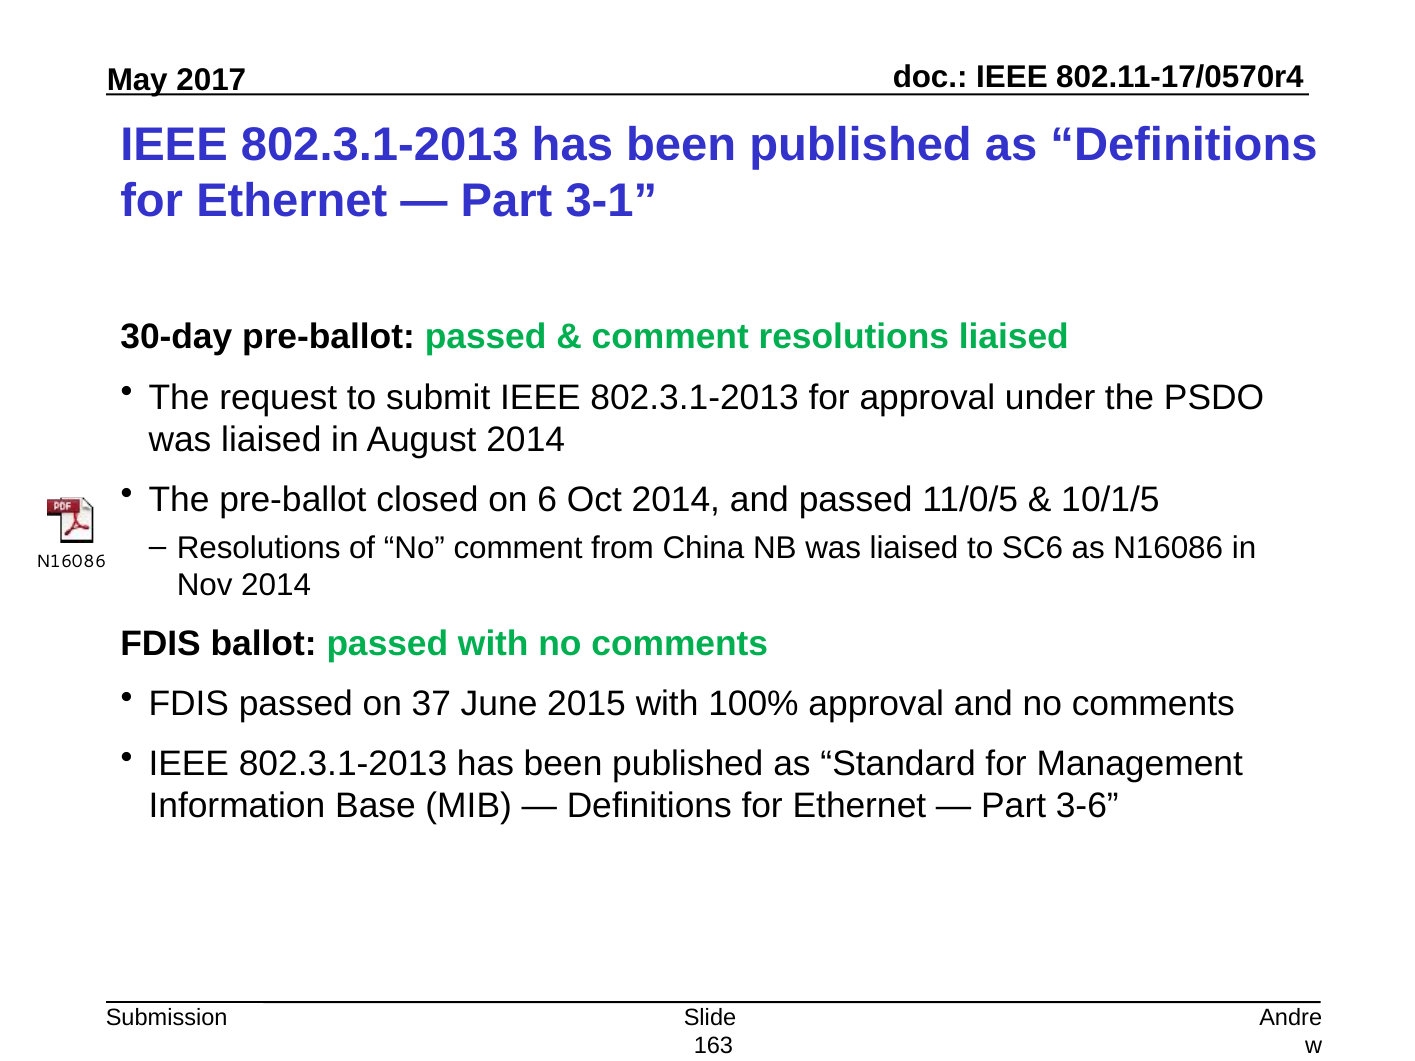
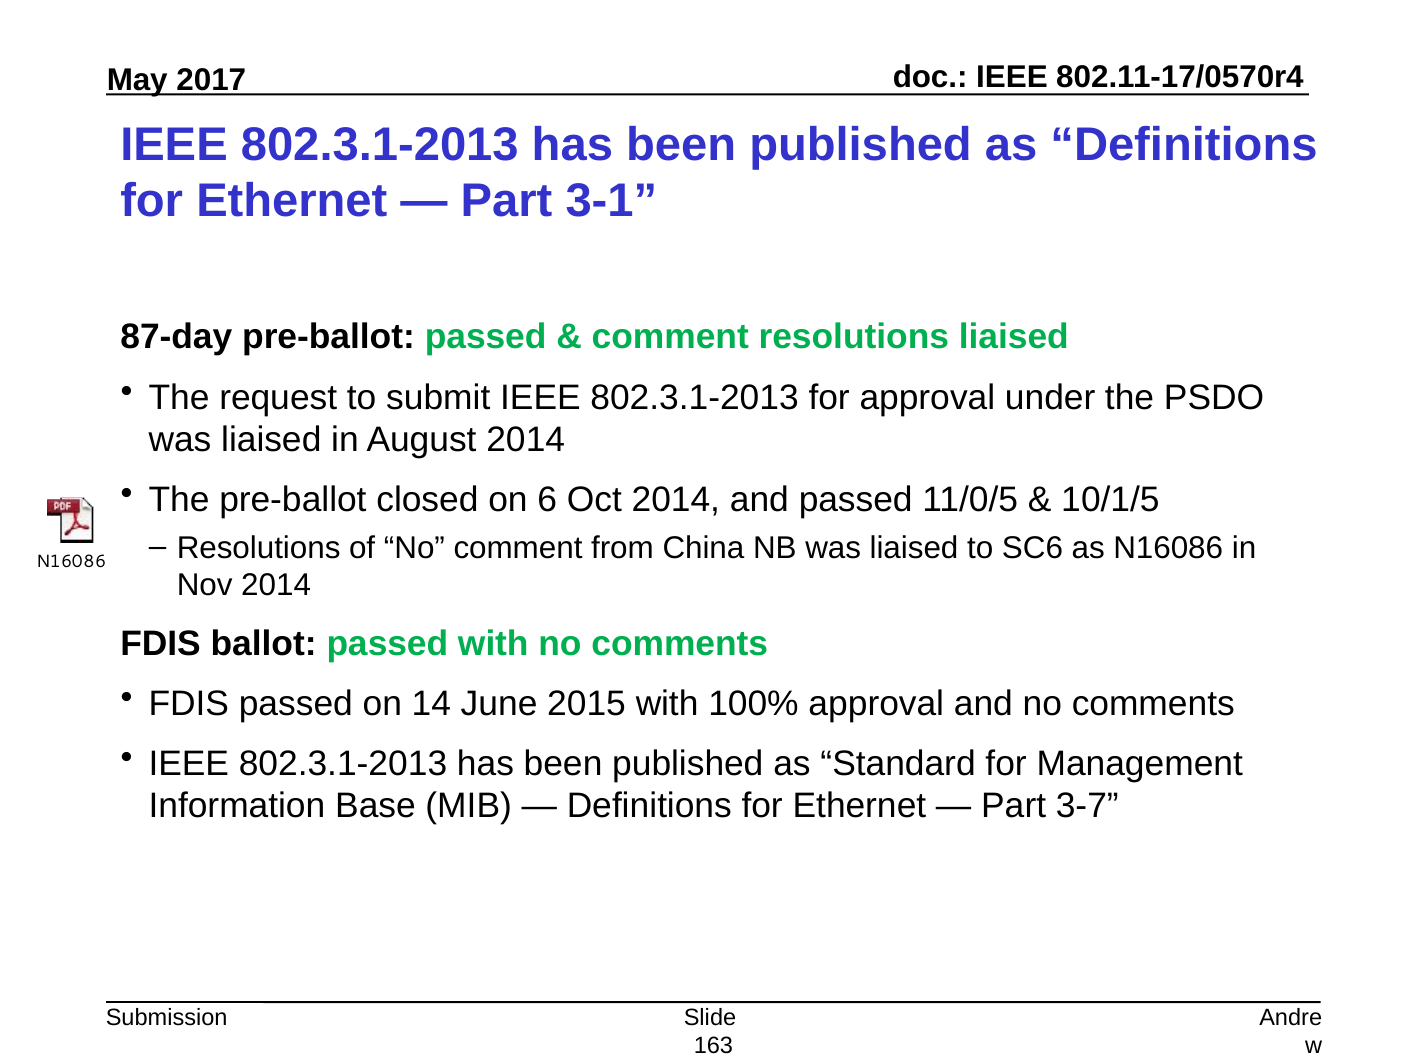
30-day: 30-day -> 87-day
37: 37 -> 14
3-6: 3-6 -> 3-7
